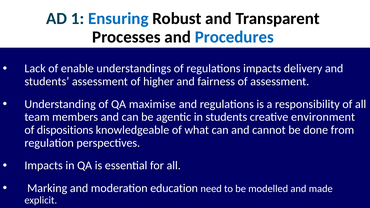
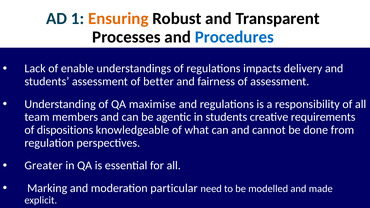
Ensuring colour: blue -> orange
higher: higher -> better
environment: environment -> requirements
Impacts at (44, 166): Impacts -> Greater
education: education -> particular
